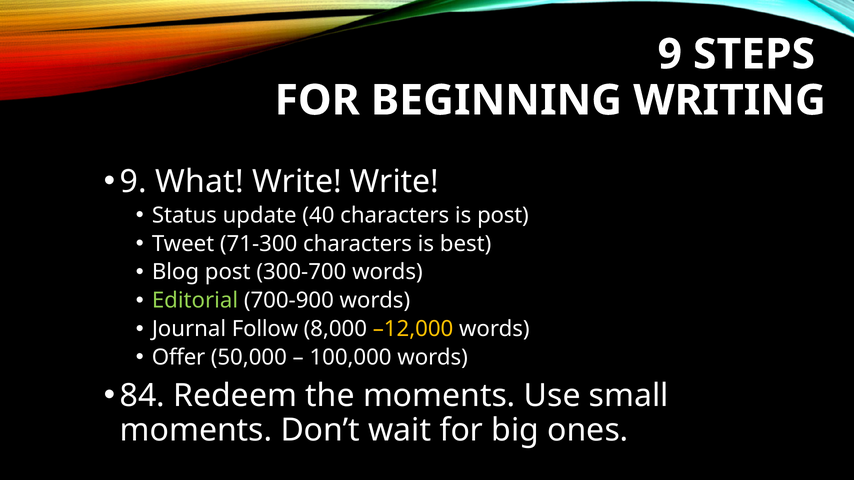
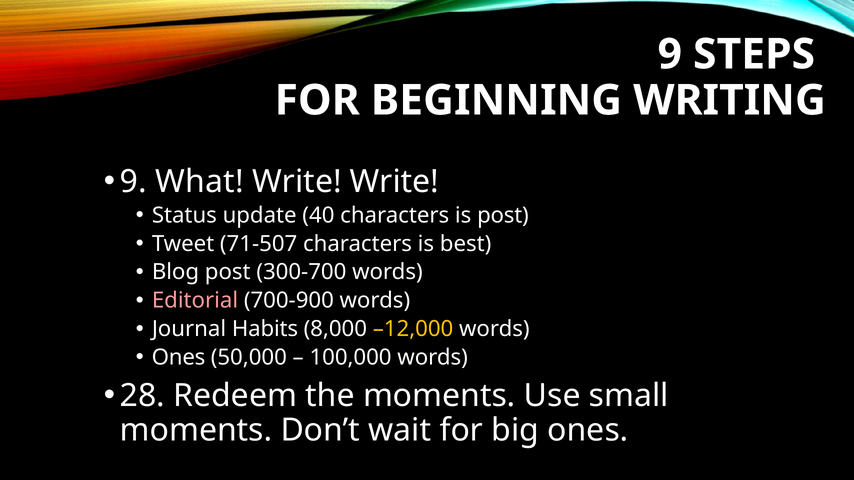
71-300: 71-300 -> 71-507
Editorial colour: light green -> pink
Follow: Follow -> Habits
Offer at (179, 358): Offer -> Ones
84: 84 -> 28
